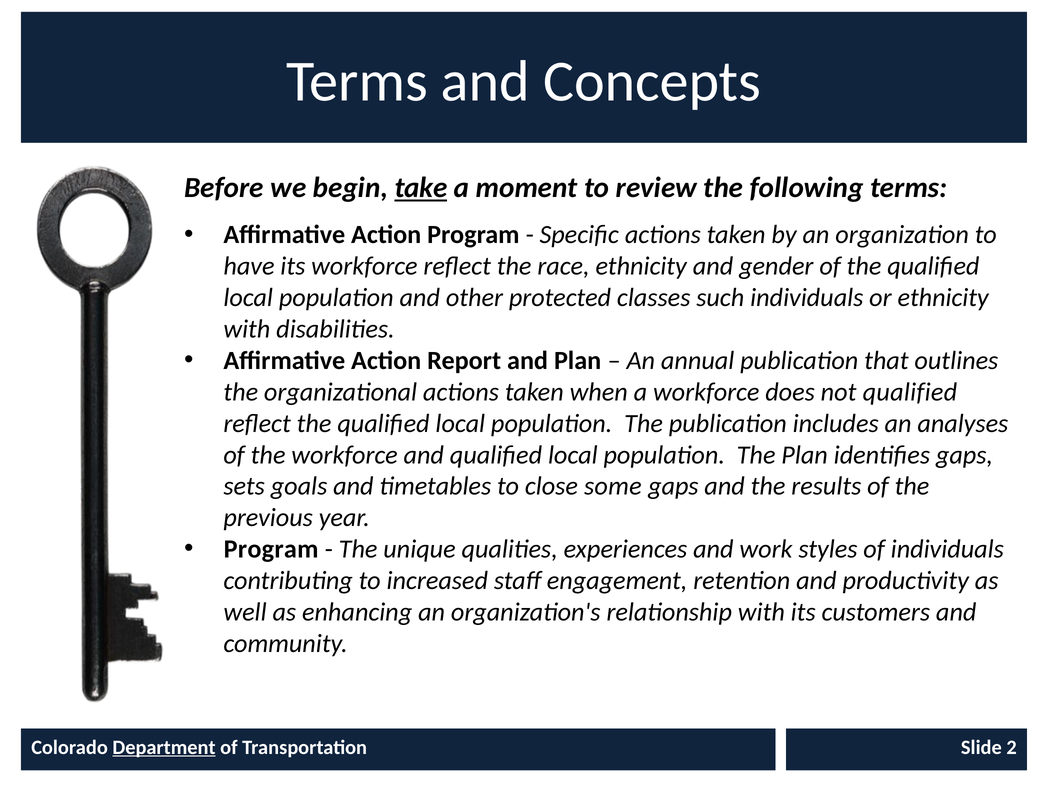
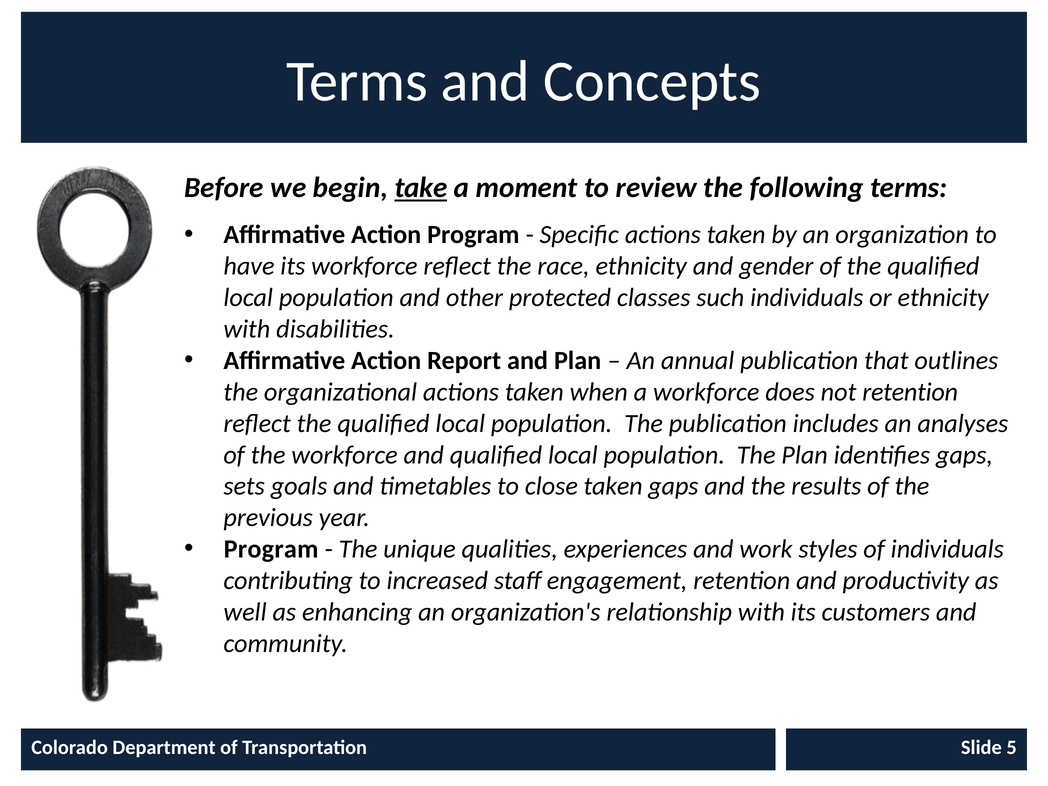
not qualified: qualified -> retention
close some: some -> taken
Department underline: present -> none
2: 2 -> 5
